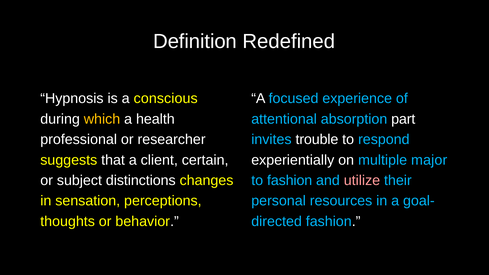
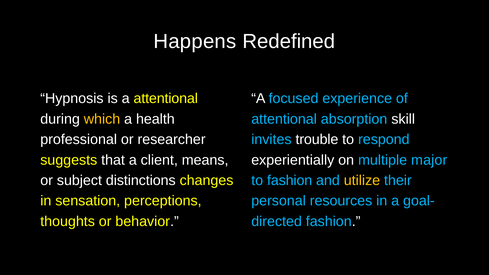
Definition: Definition -> Happens
a conscious: conscious -> attentional
part: part -> skill
certain: certain -> means
utilize colour: pink -> yellow
